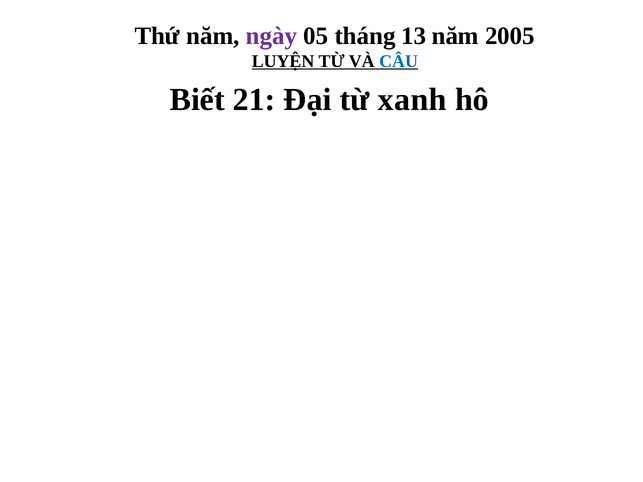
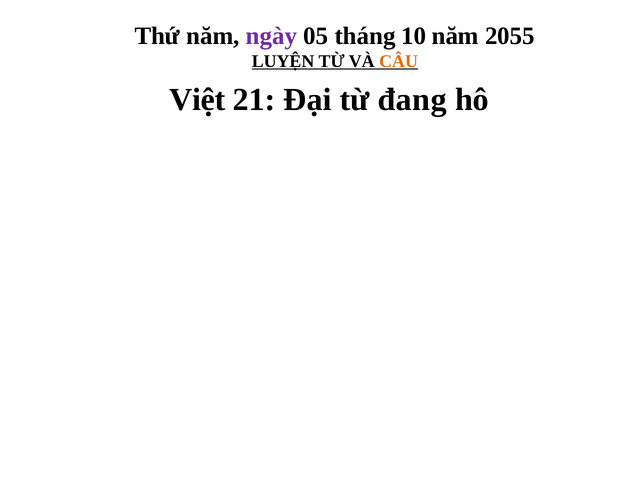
13: 13 -> 10
2005: 2005 -> 2055
CÂU colour: blue -> orange
Biết: Biết -> Việt
xanh: xanh -> đang
